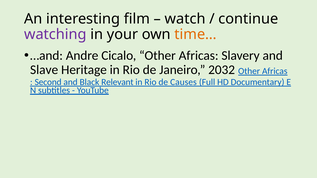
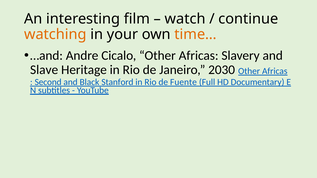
watching colour: purple -> orange
2032: 2032 -> 2030
Relevant: Relevant -> Stanford
Causes: Causes -> Fuente
